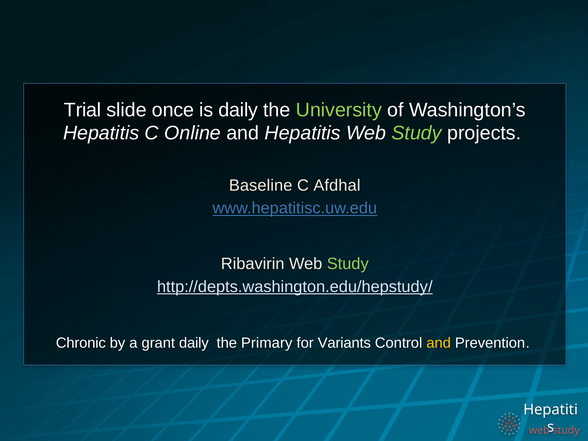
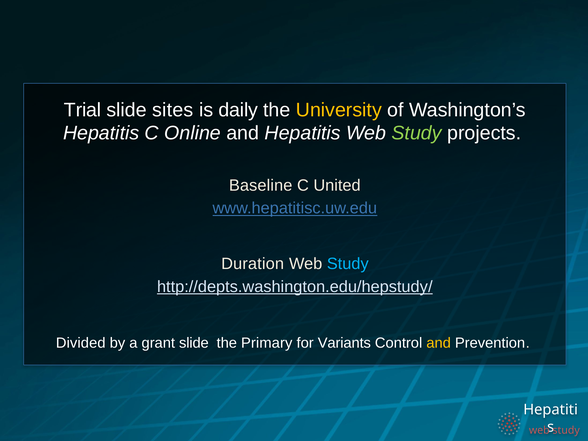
once: once -> sites
University colour: light green -> yellow
Afdhal: Afdhal -> United
Ribavirin: Ribavirin -> Duration
Study at (348, 264) colour: light green -> light blue
Chronic: Chronic -> Divided
grant daily: daily -> slide
